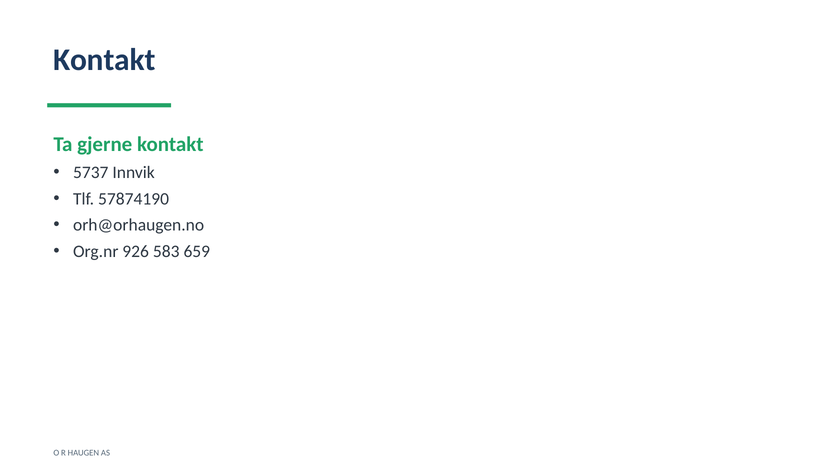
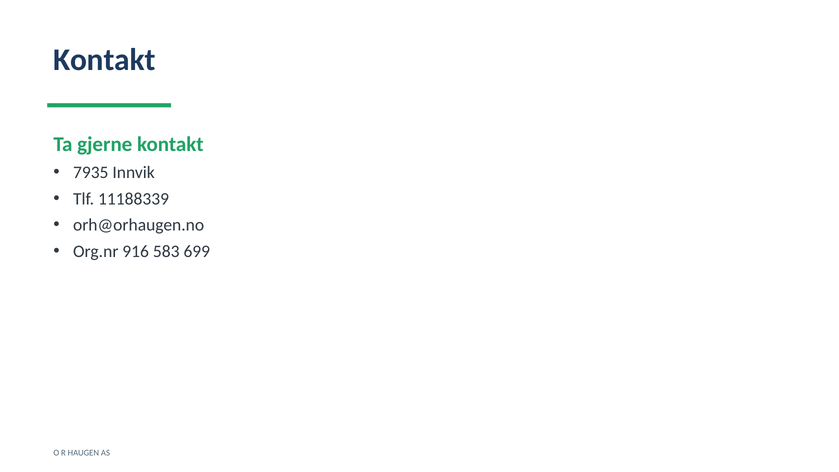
5737: 5737 -> 7935
57874190: 57874190 -> 11188339
926: 926 -> 916
659: 659 -> 699
